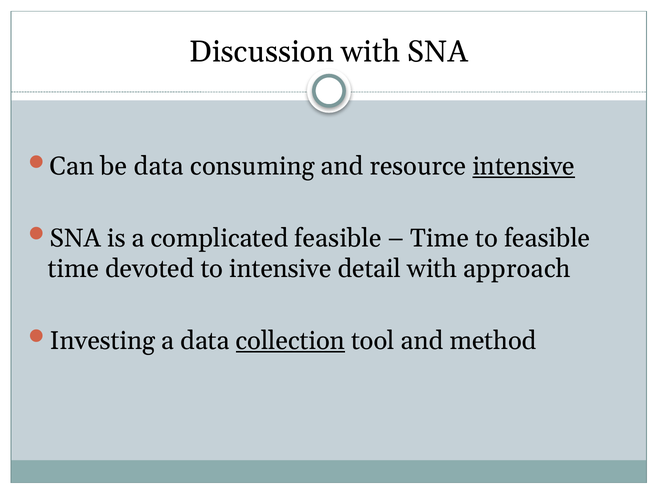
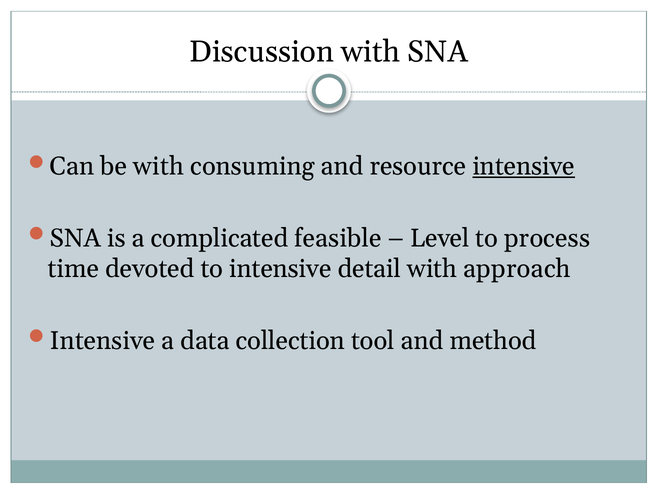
be data: data -> with
Time at (440, 238): Time -> Level
to feasible: feasible -> process
Investing at (103, 340): Investing -> Intensive
collection underline: present -> none
